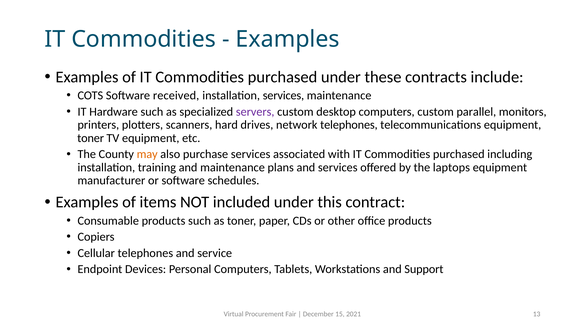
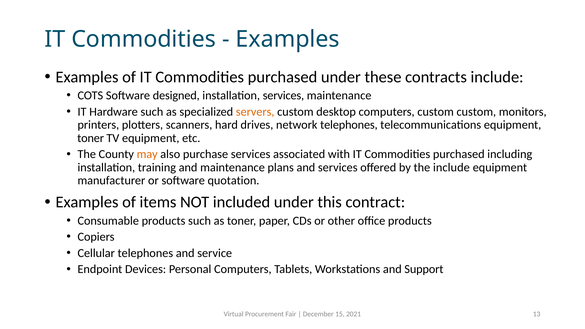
received: received -> designed
servers colour: purple -> orange
custom parallel: parallel -> custom
the laptops: laptops -> include
schedules: schedules -> quotation
